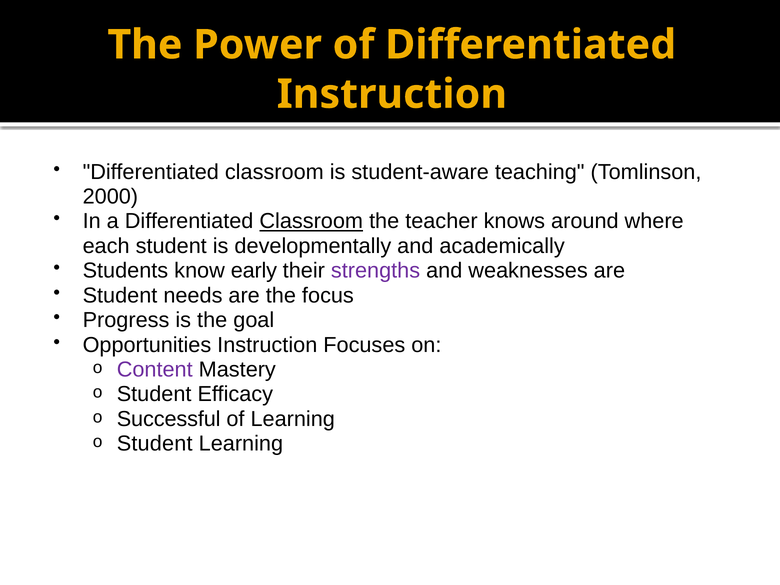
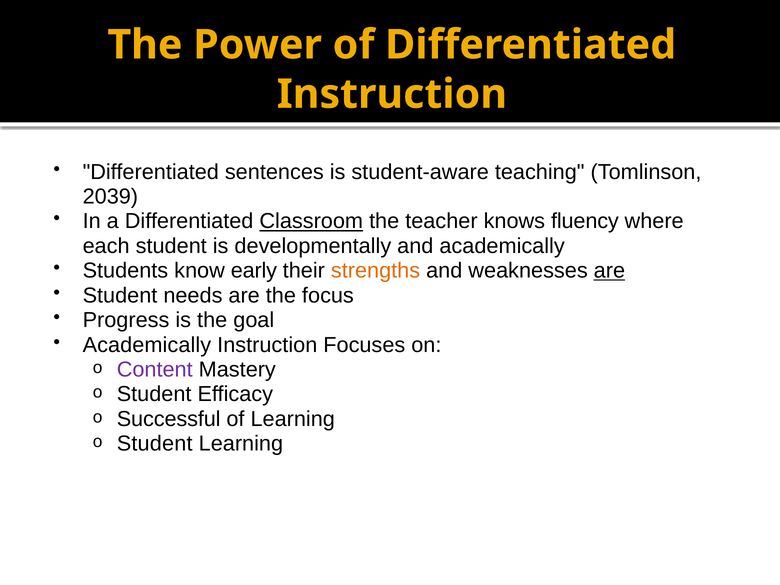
classroom at (274, 172): classroom -> sentences
2000: 2000 -> 2039
around: around -> fluency
strengths colour: purple -> orange
are at (609, 271) underline: none -> present
Opportunities at (147, 345): Opportunities -> Academically
